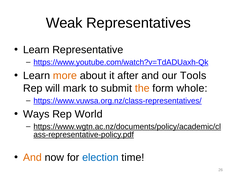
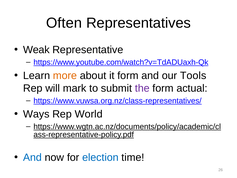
Weak: Weak -> Often
Learn at (36, 50): Learn -> Weak
it after: after -> form
the colour: orange -> purple
whole: whole -> actual
And at (32, 157) colour: orange -> blue
